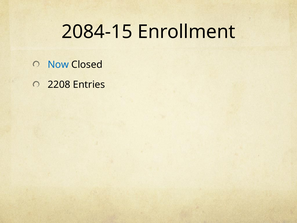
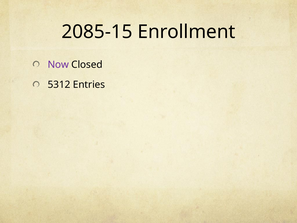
2084-15: 2084-15 -> 2085-15
Now colour: blue -> purple
2208: 2208 -> 5312
